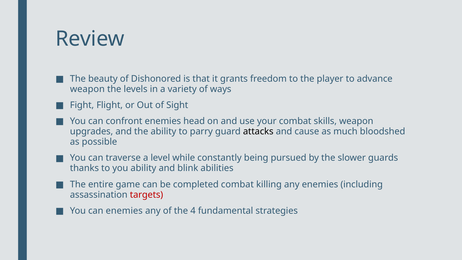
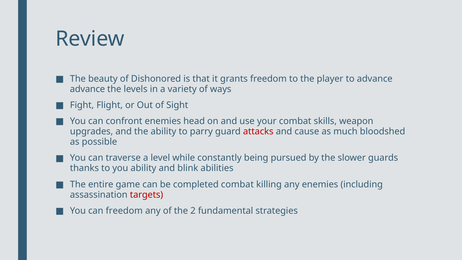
weapon at (87, 89): weapon -> advance
attacks colour: black -> red
can enemies: enemies -> freedom
4: 4 -> 2
